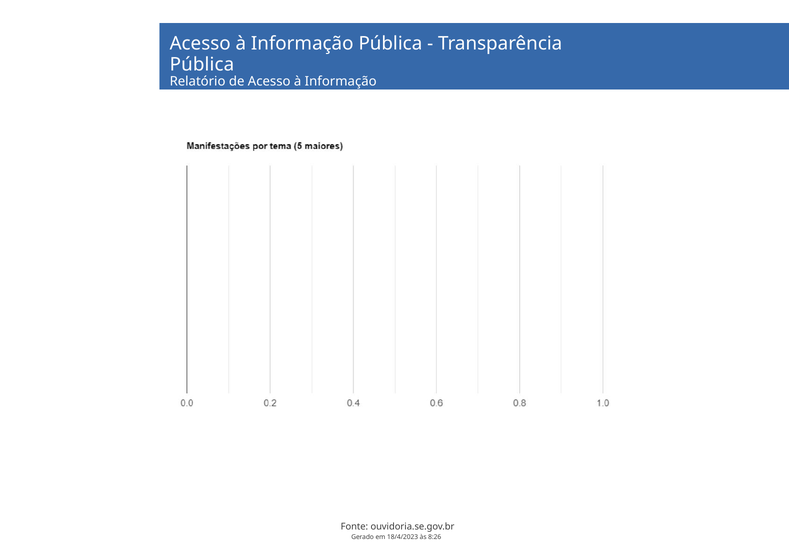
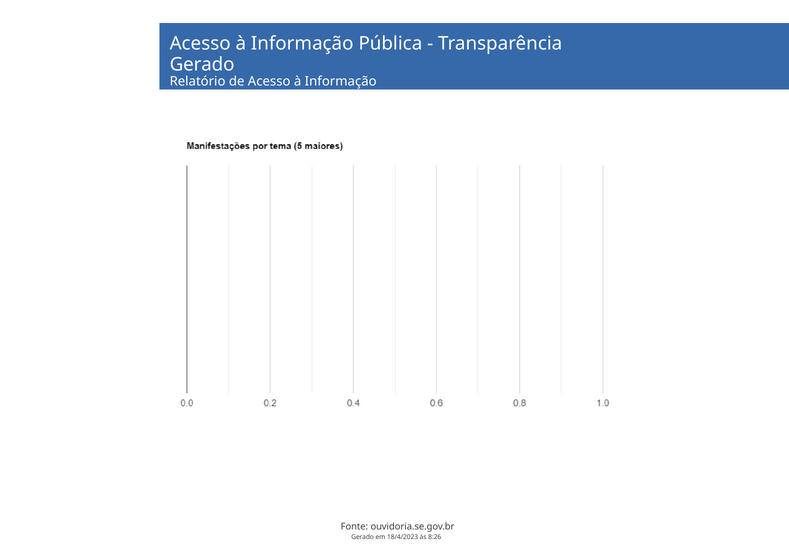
Pública at (202, 65): Pública -> Gerado
